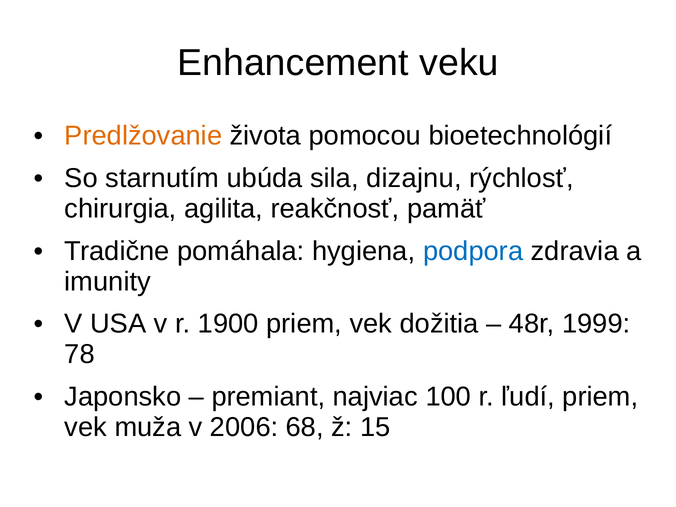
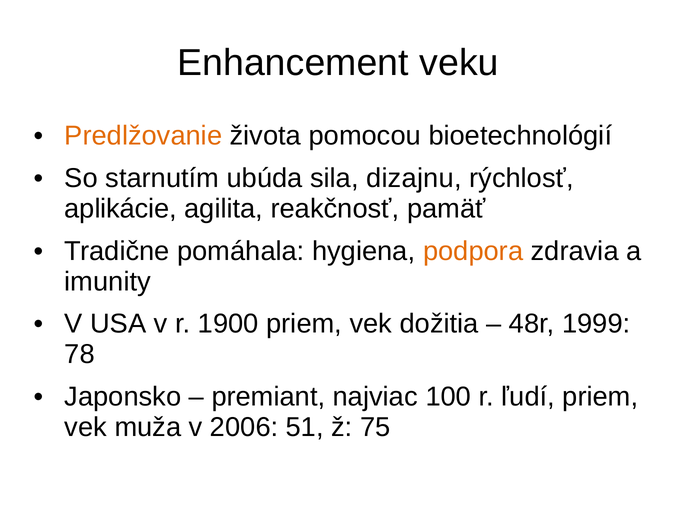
chirurgia: chirurgia -> aplikácie
podpora colour: blue -> orange
68: 68 -> 51
15: 15 -> 75
